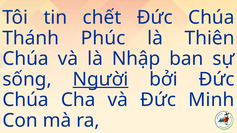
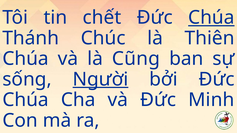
Chúa at (211, 18) underline: none -> present
Phúc: Phúc -> Chúc
Nhập: Nhập -> Cũng
